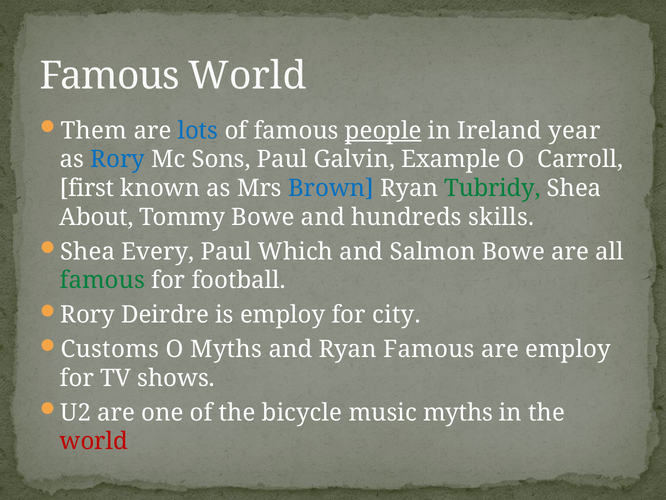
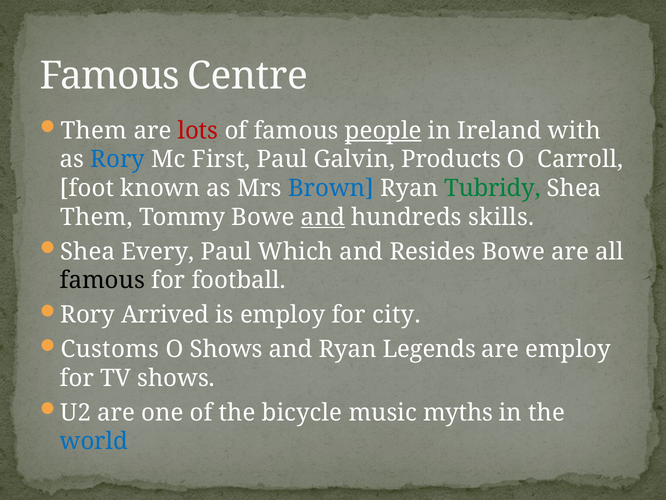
Famous World: World -> Centre
lots colour: blue -> red
year: year -> with
Sons: Sons -> First
Example: Example -> Products
first: first -> foot
About at (97, 217): About -> Them
and at (323, 217) underline: none -> present
Salmon: Salmon -> Resides
famous at (102, 280) colour: green -> black
Deirdre: Deirdre -> Arrived
O Myths: Myths -> Shows
Ryan Famous: Famous -> Legends
world at (94, 441) colour: red -> blue
